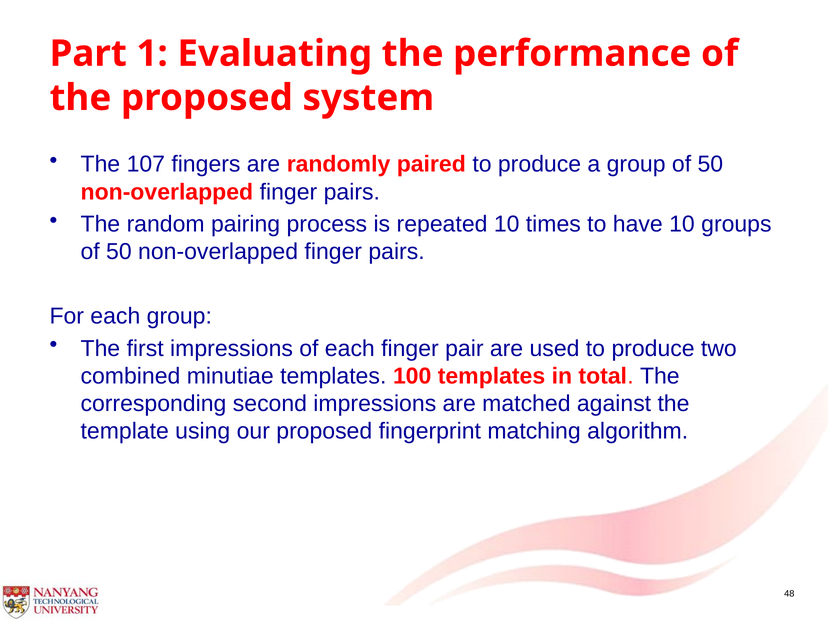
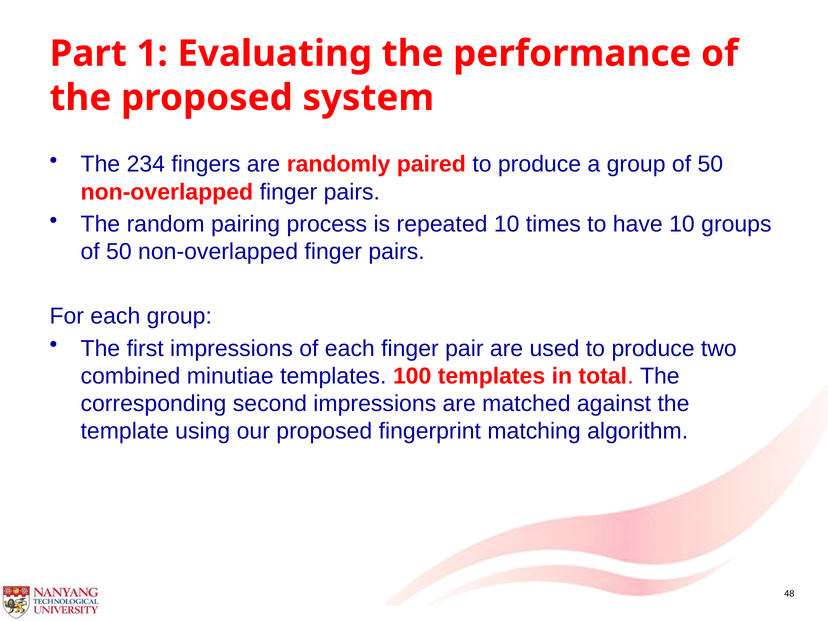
107: 107 -> 234
